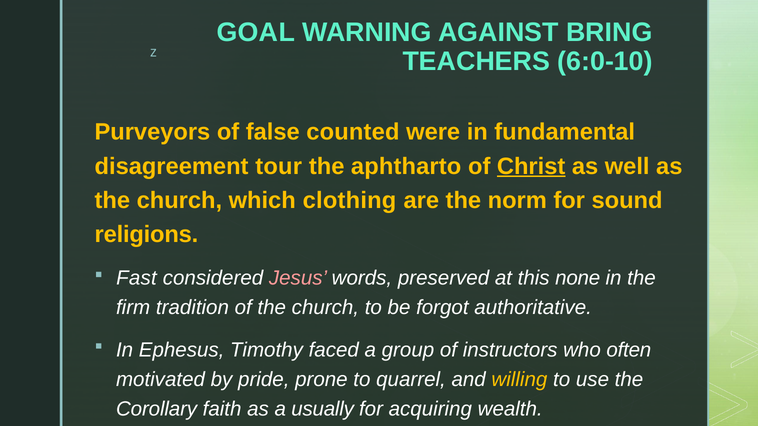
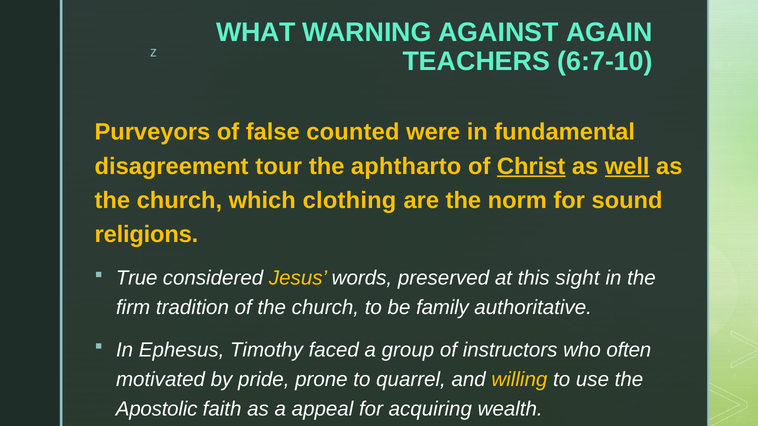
GOAL: GOAL -> WHAT
BRING: BRING -> AGAIN
6:0-10: 6:0-10 -> 6:7-10
well underline: none -> present
Fast: Fast -> True
Jesus colour: pink -> yellow
none: none -> sight
forgot: forgot -> family
Corollary: Corollary -> Apostolic
usually: usually -> appeal
